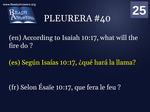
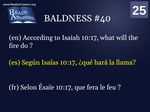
PLEURERA: PLEURERA -> BALDNESS
